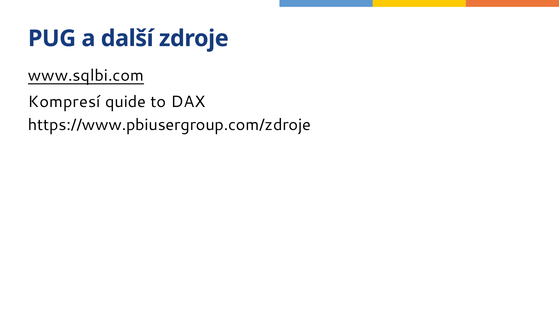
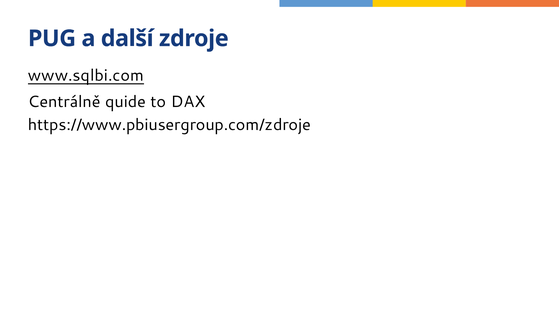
Kompresí: Kompresí -> Centrálně
